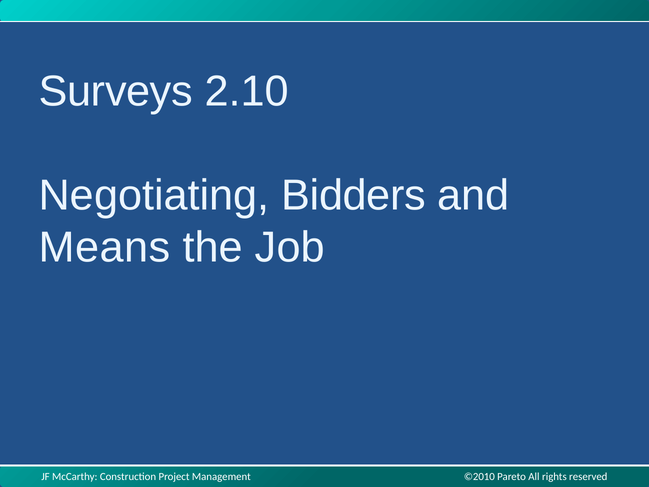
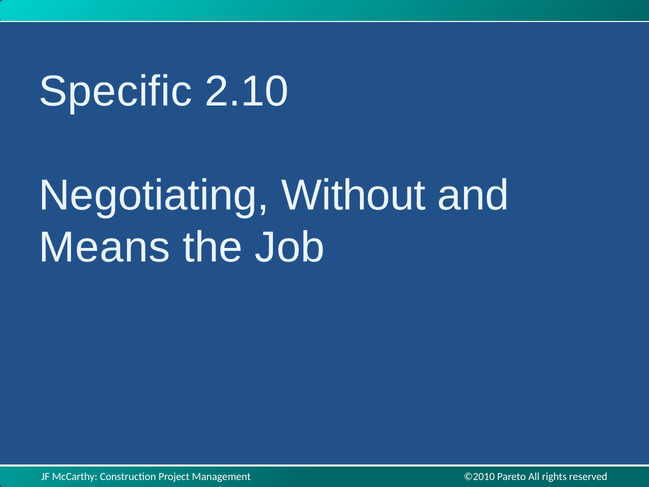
Surveys: Surveys -> Specific
Bidders: Bidders -> Without
